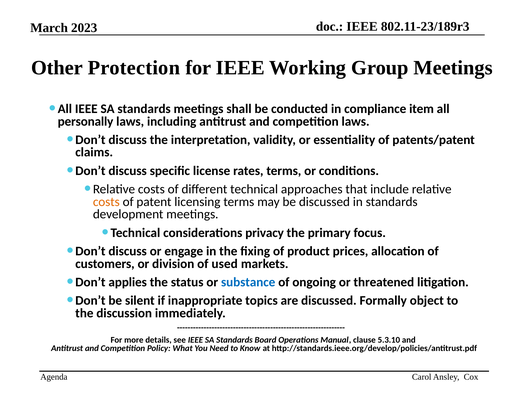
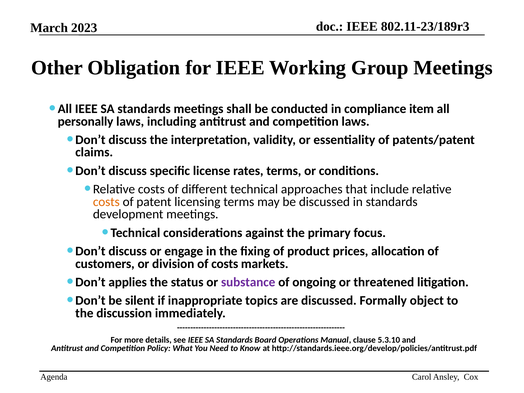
Protection: Protection -> Obligation
privacy: privacy -> against
of used: used -> costs
substance colour: blue -> purple
